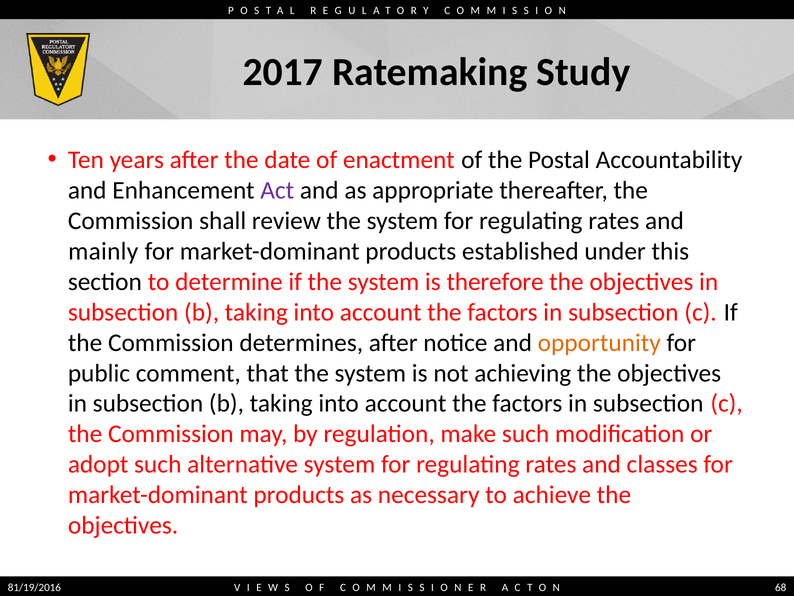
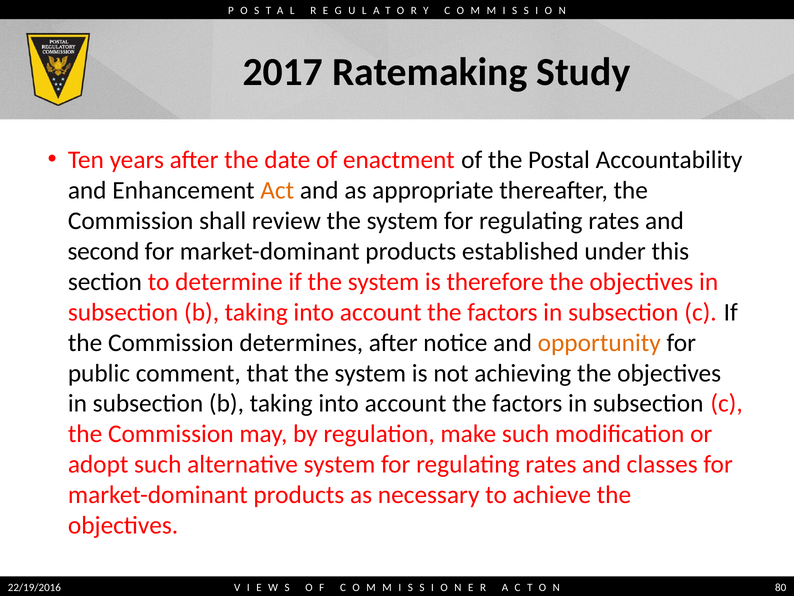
Act colour: purple -> orange
mainly: mainly -> second
81/19/2016: 81/19/2016 -> 22/19/2016
68: 68 -> 80
